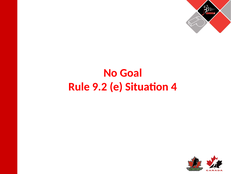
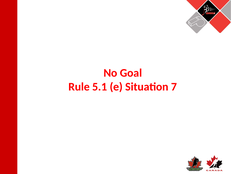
9.2: 9.2 -> 5.1
4: 4 -> 7
